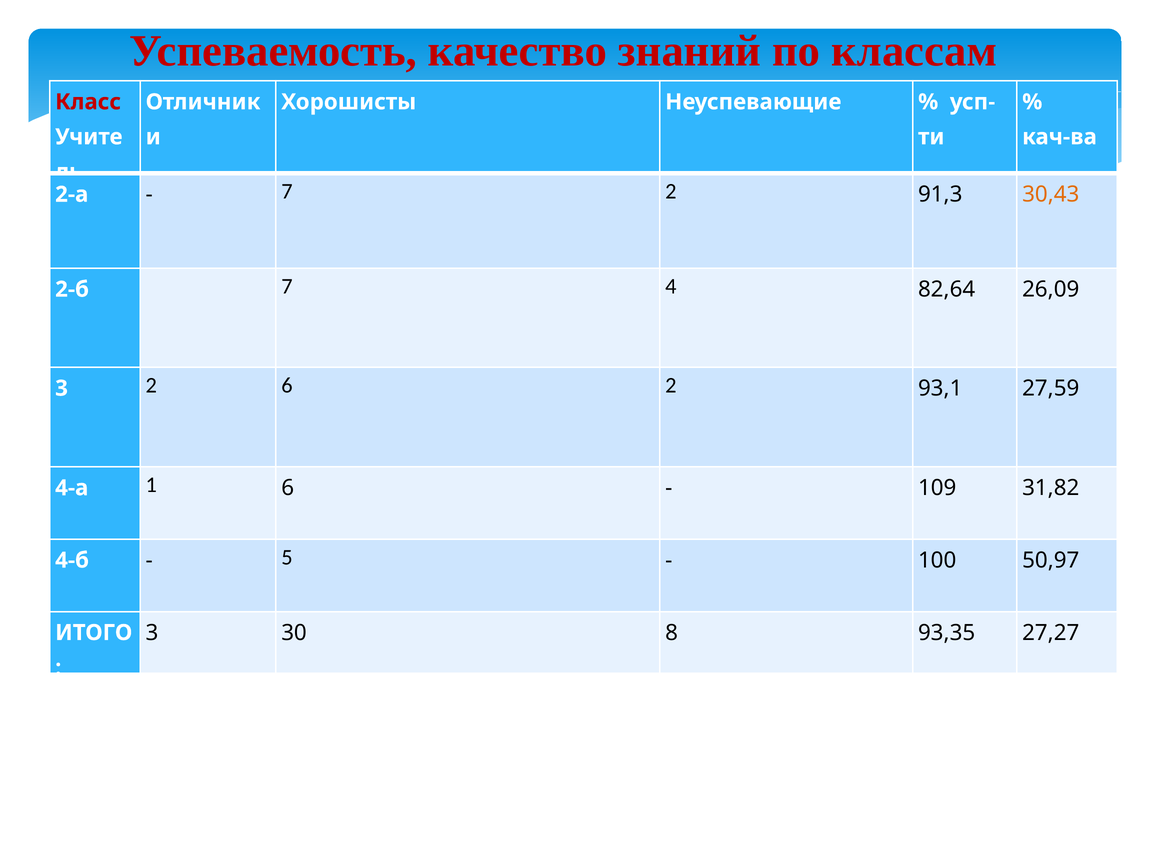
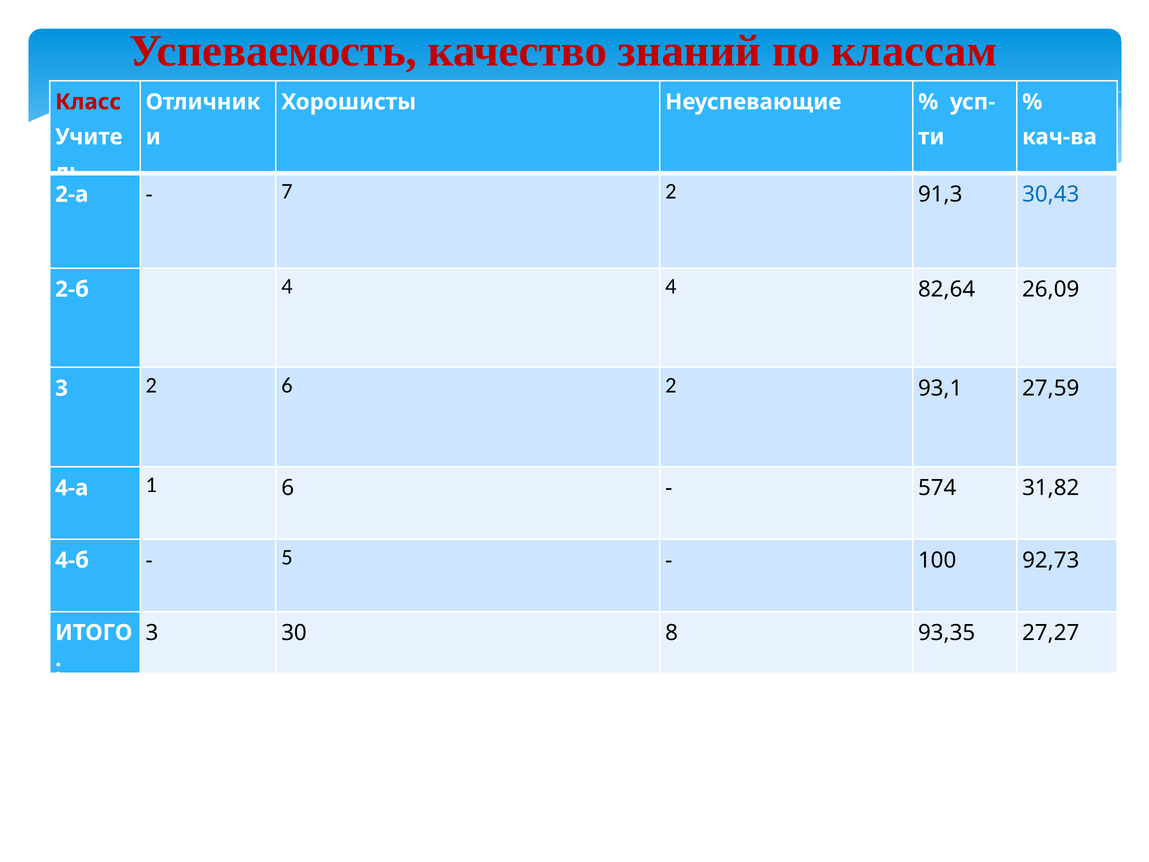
30,43 colour: orange -> blue
2-б 7: 7 -> 4
109: 109 -> 574
50,97: 50,97 -> 92,73
